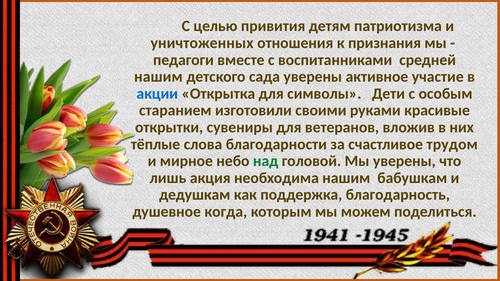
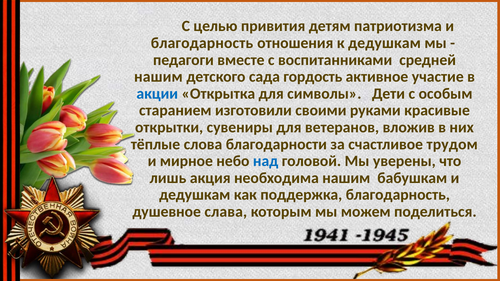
уничтоженных at (202, 43): уничтоженных -> благодарность
к признания: признания -> дедушкам
сада уверены: уверены -> гордость
над colour: green -> blue
когда: когда -> слава
